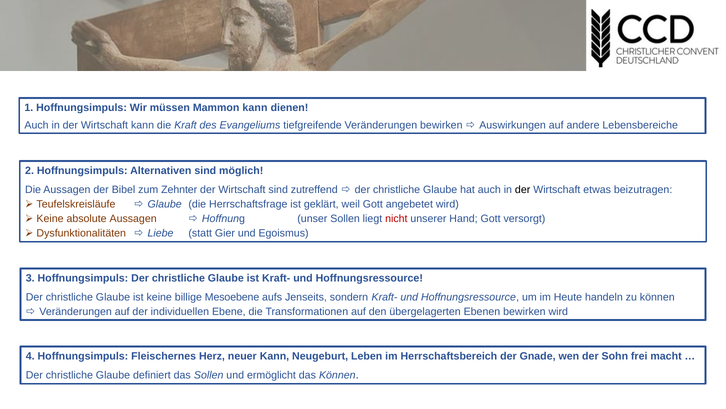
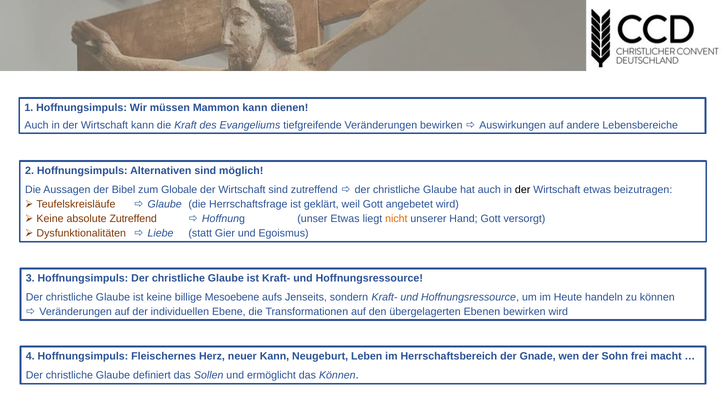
Zehnter: Zehnter -> Globale
absolute Aussagen: Aussagen -> Zutreffend
unser Sollen: Sollen -> Etwas
nicht colour: red -> orange
